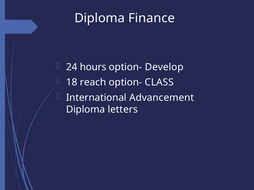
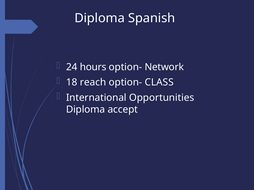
Finance: Finance -> Spanish
Develop: Develop -> Network
Advancement: Advancement -> Opportunities
letters: letters -> accept
